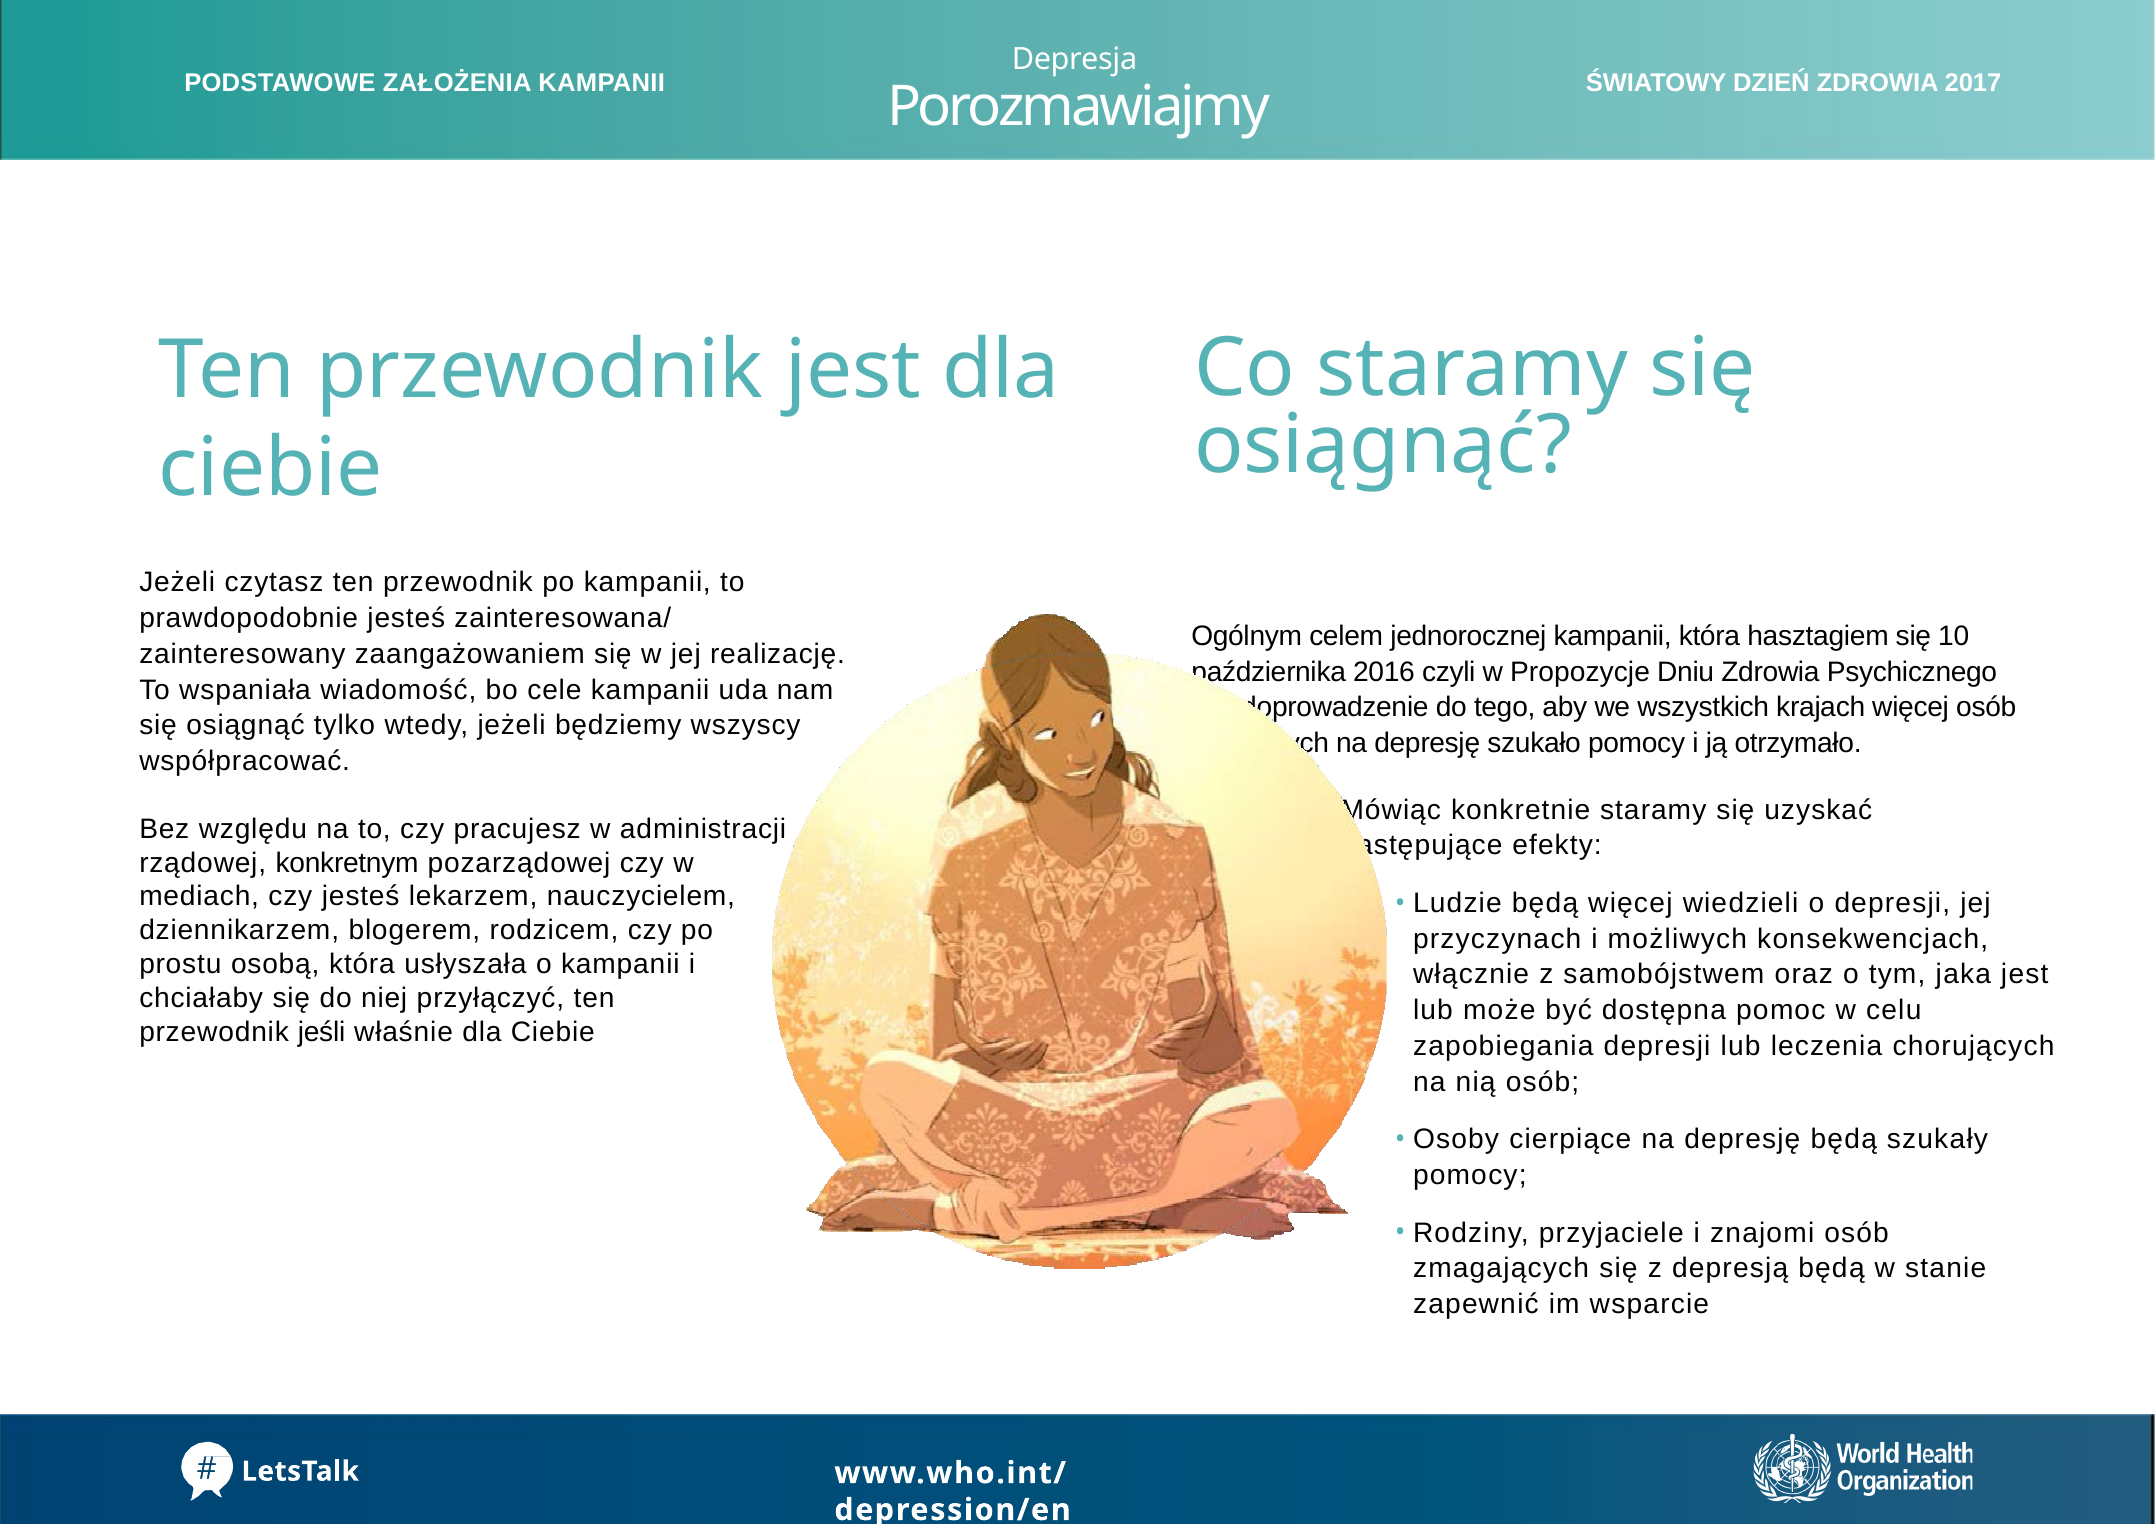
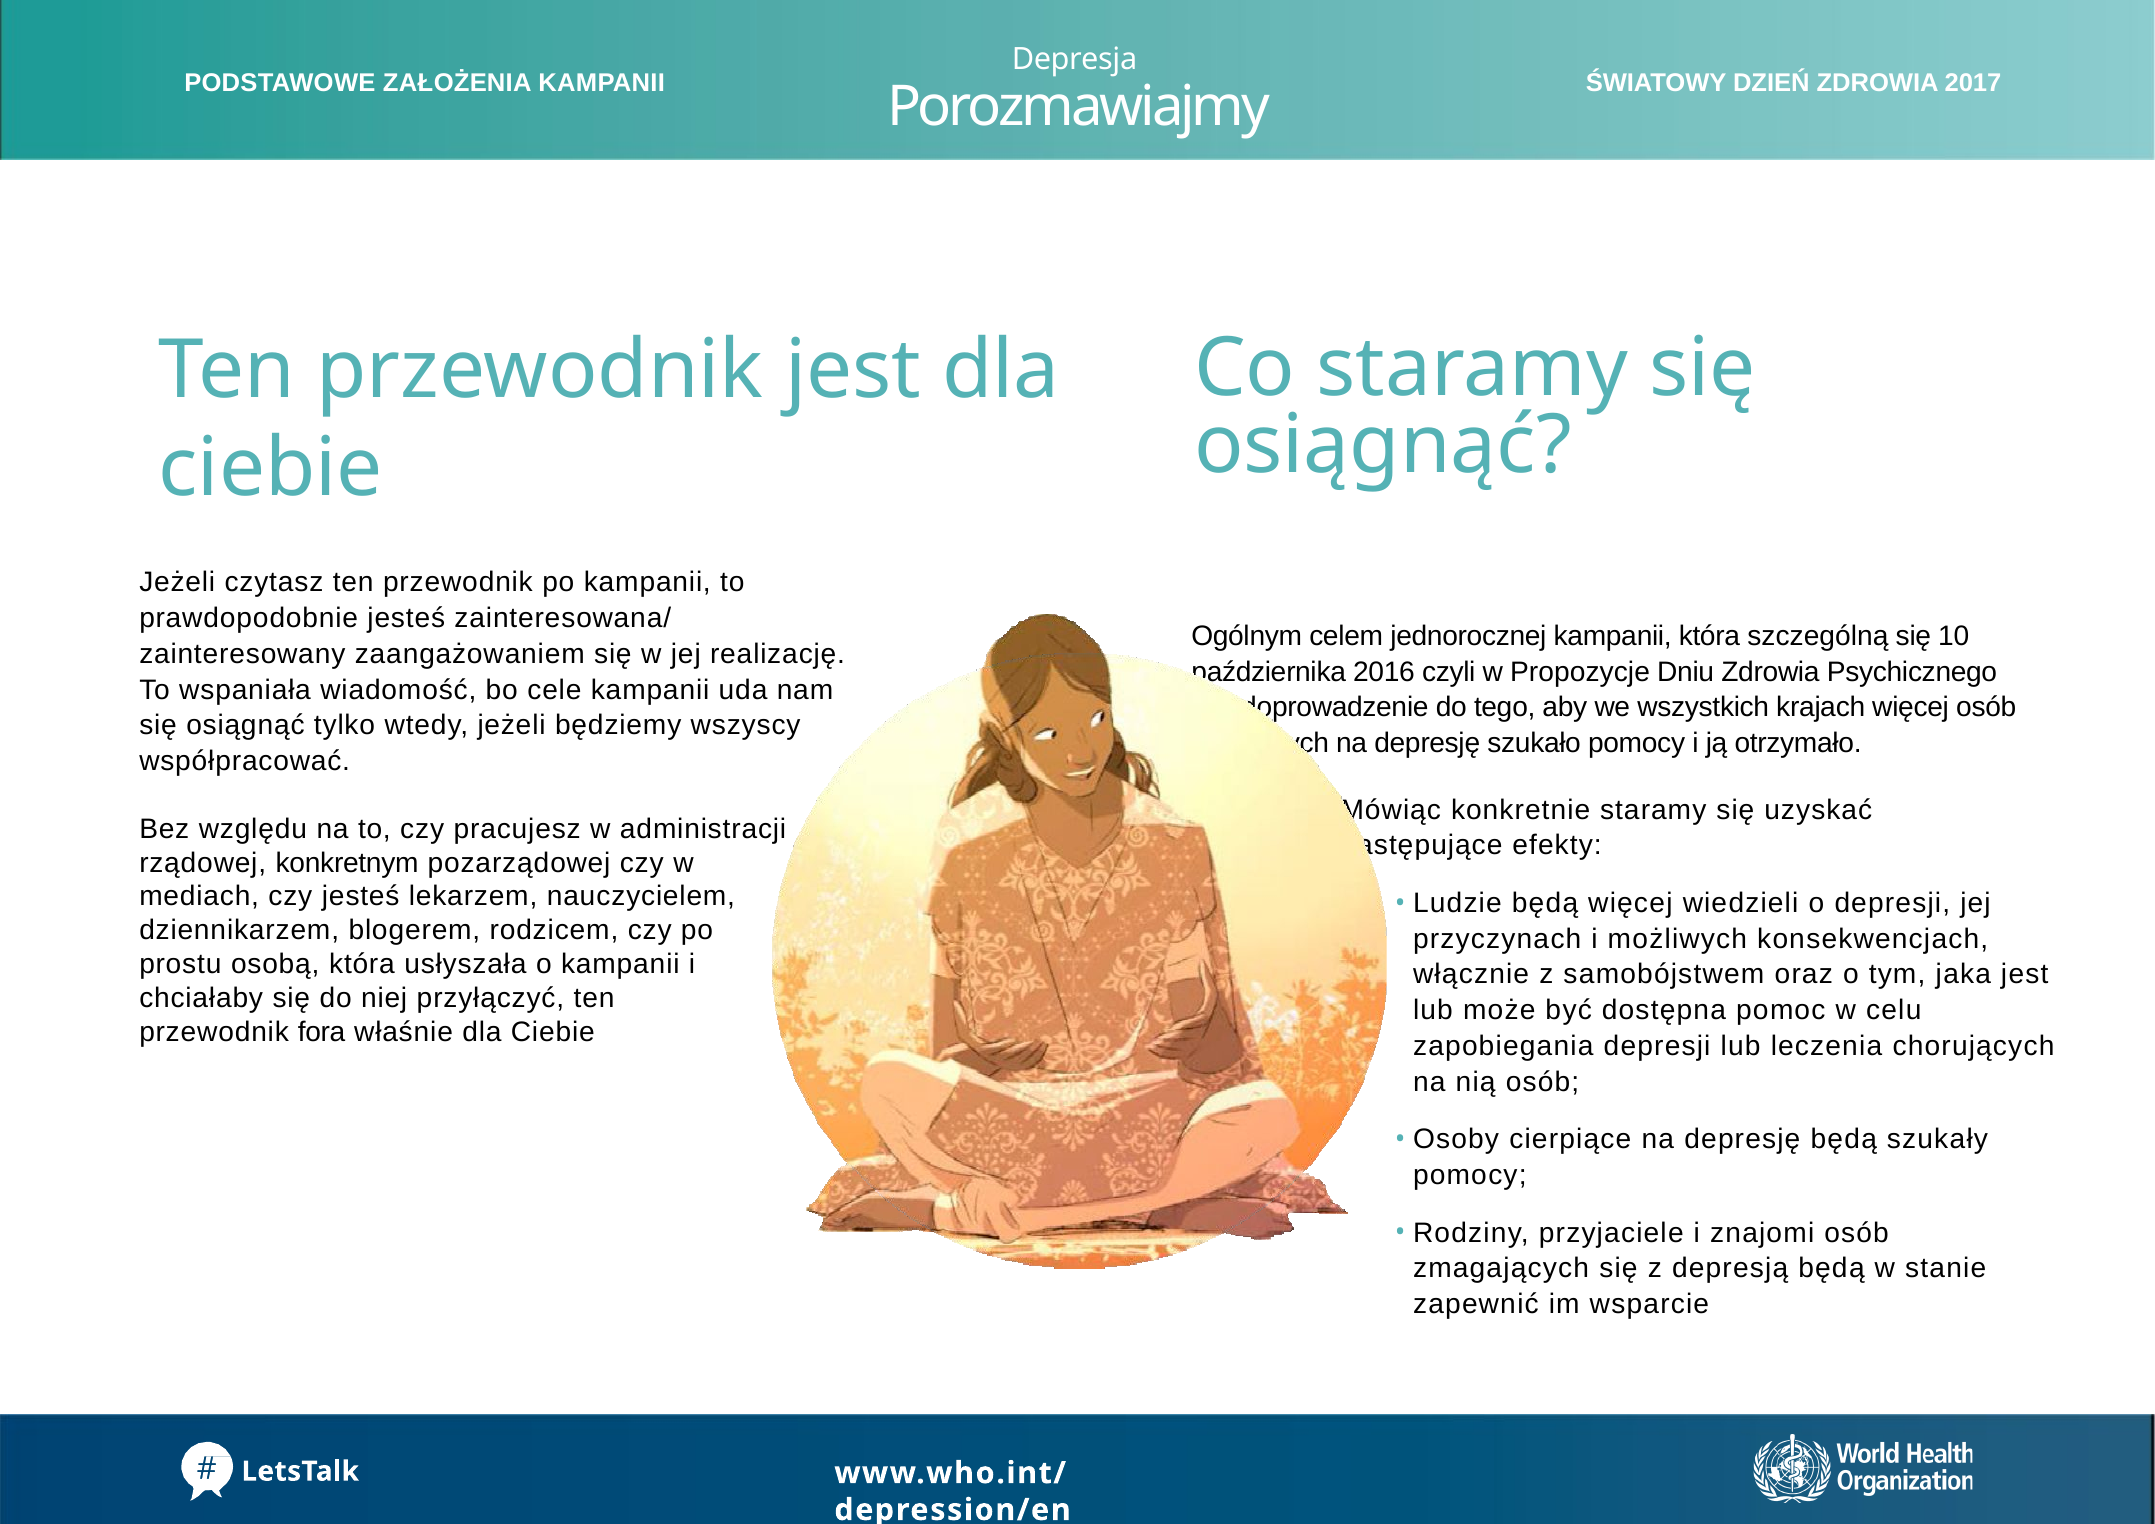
hasztagiem: hasztagiem -> szczególną
jeśli: jeśli -> fora
